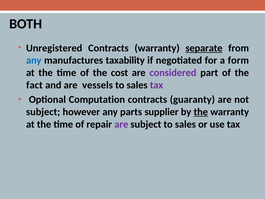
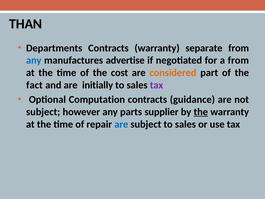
BOTH: BOTH -> THAN
Unregistered: Unregistered -> Departments
separate underline: present -> none
taxability: taxability -> advertise
a form: form -> from
considered colour: purple -> orange
vessels: vessels -> initially
guaranty: guaranty -> guidance
are at (121, 124) colour: purple -> blue
